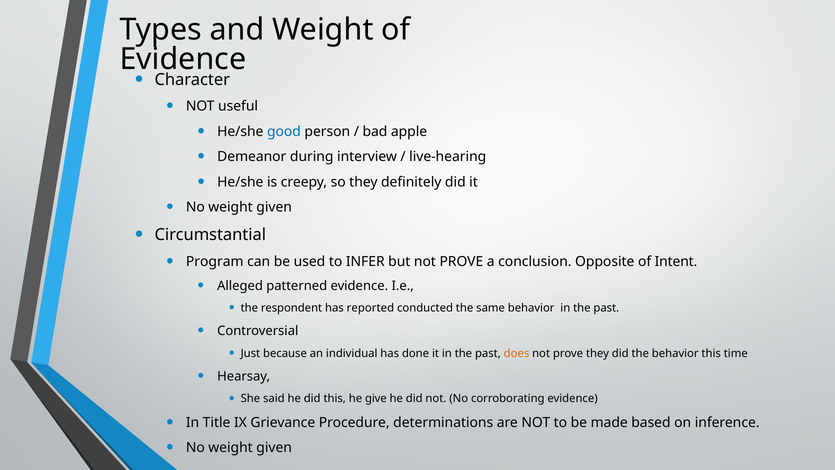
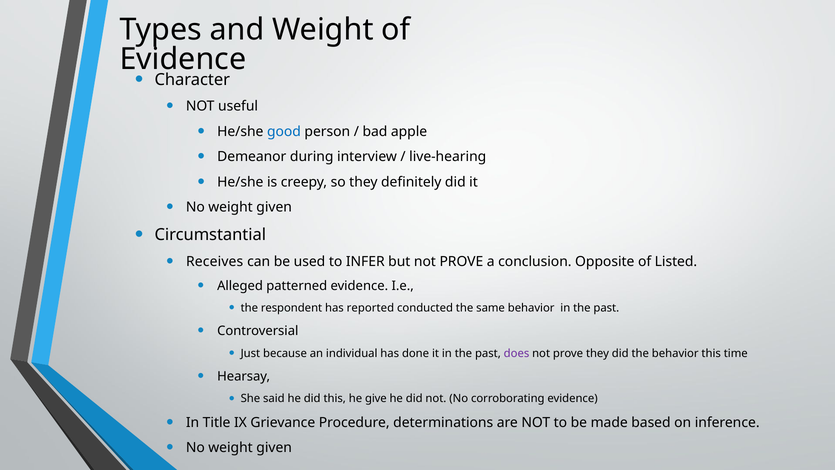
Program: Program -> Receives
Intent: Intent -> Listed
does colour: orange -> purple
